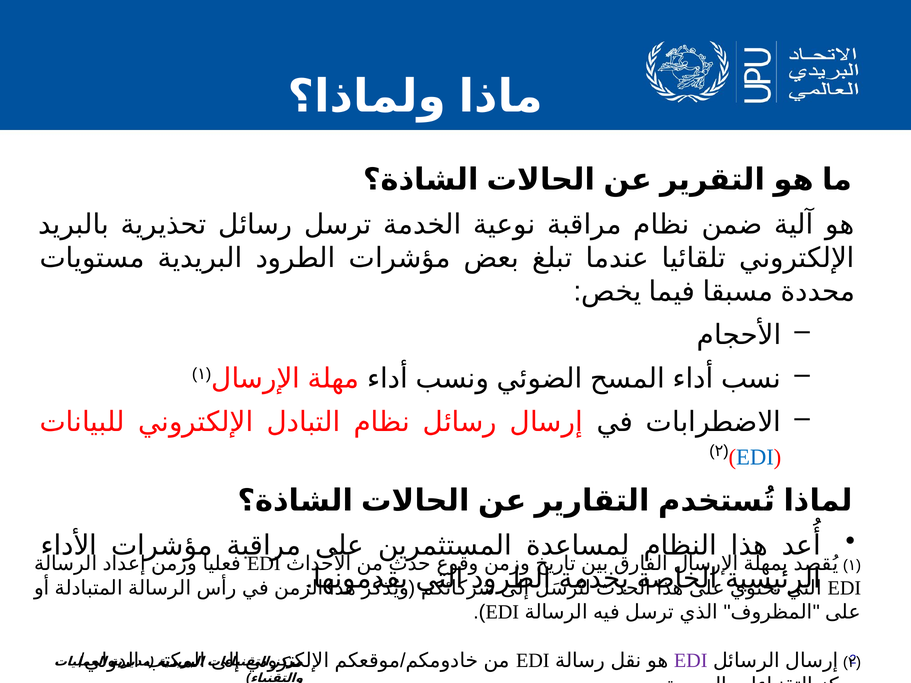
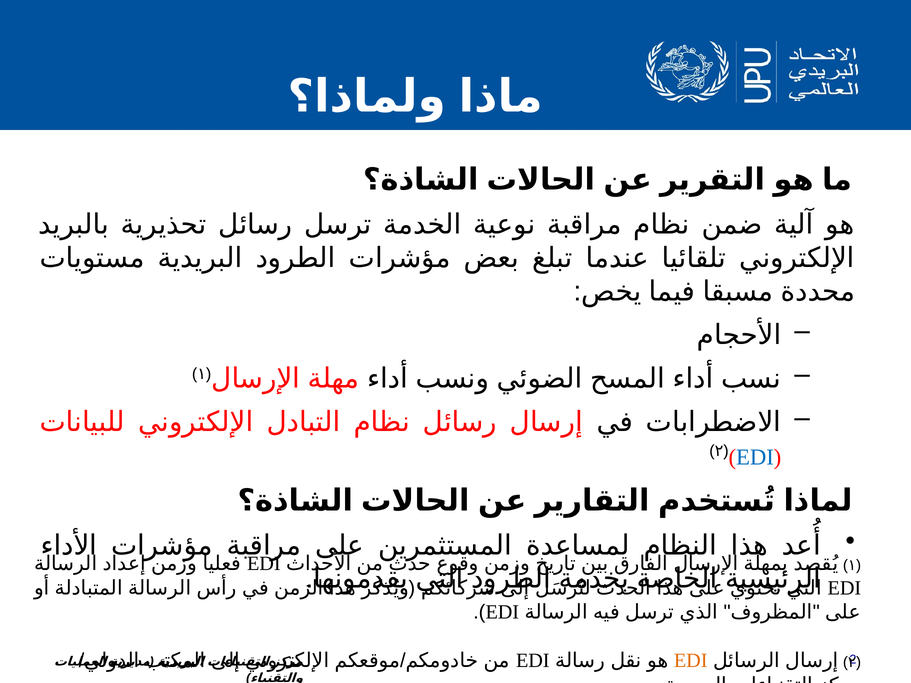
EDI at (691, 661) colour: purple -> orange
